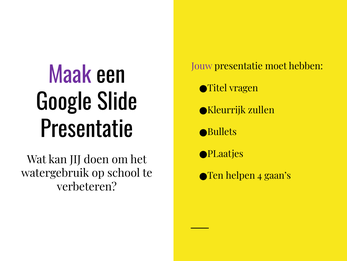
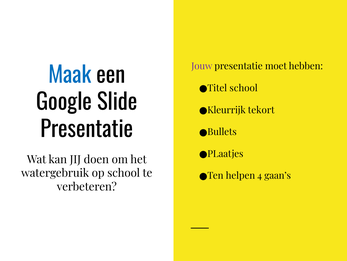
Maak colour: purple -> blue
vragen at (244, 88): vragen -> school
zullen: zullen -> tekort
